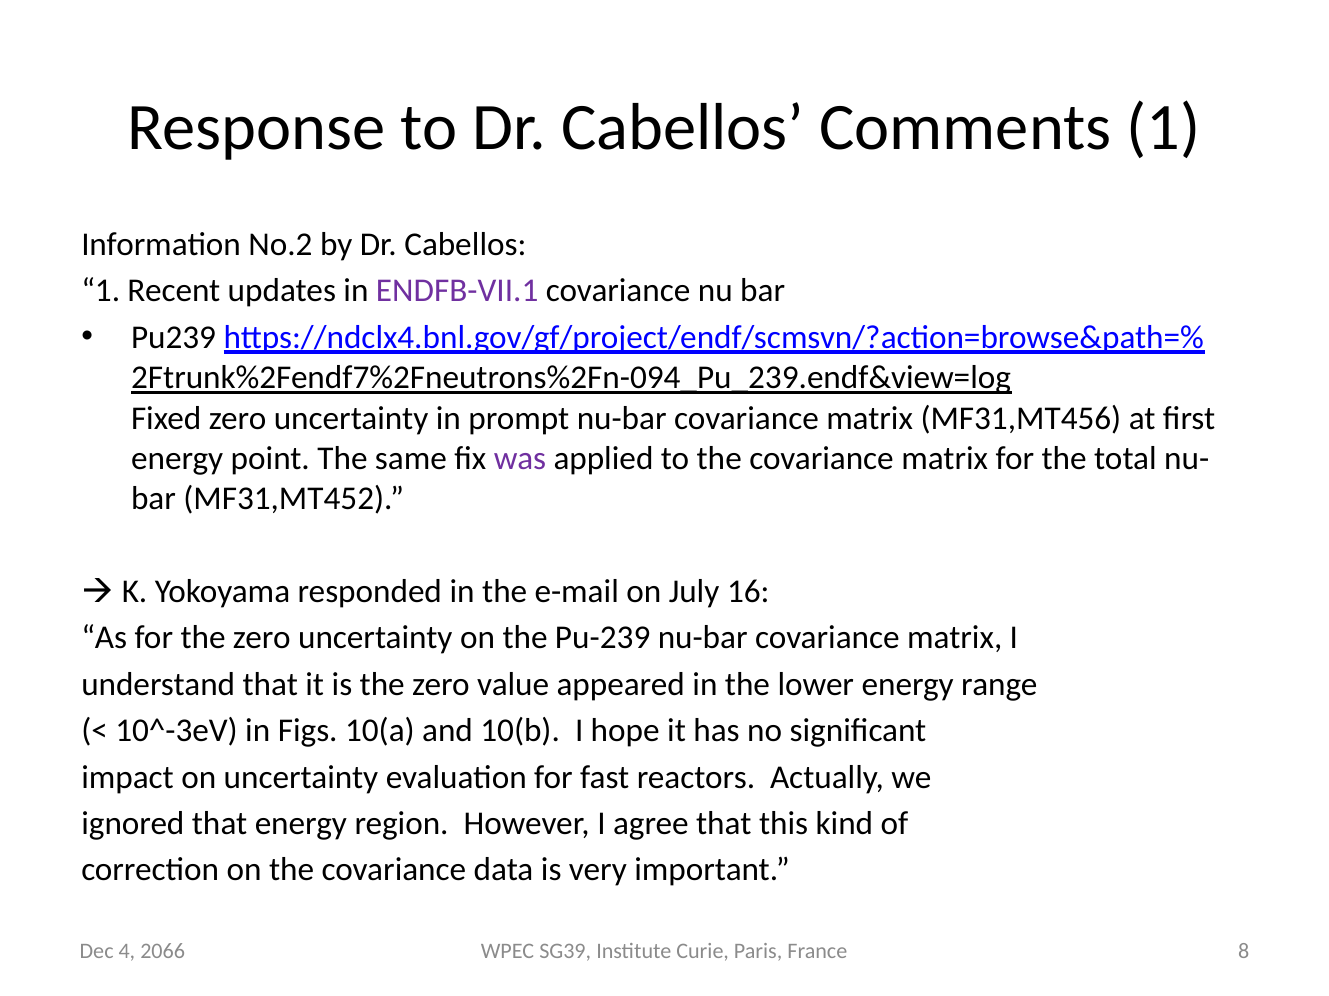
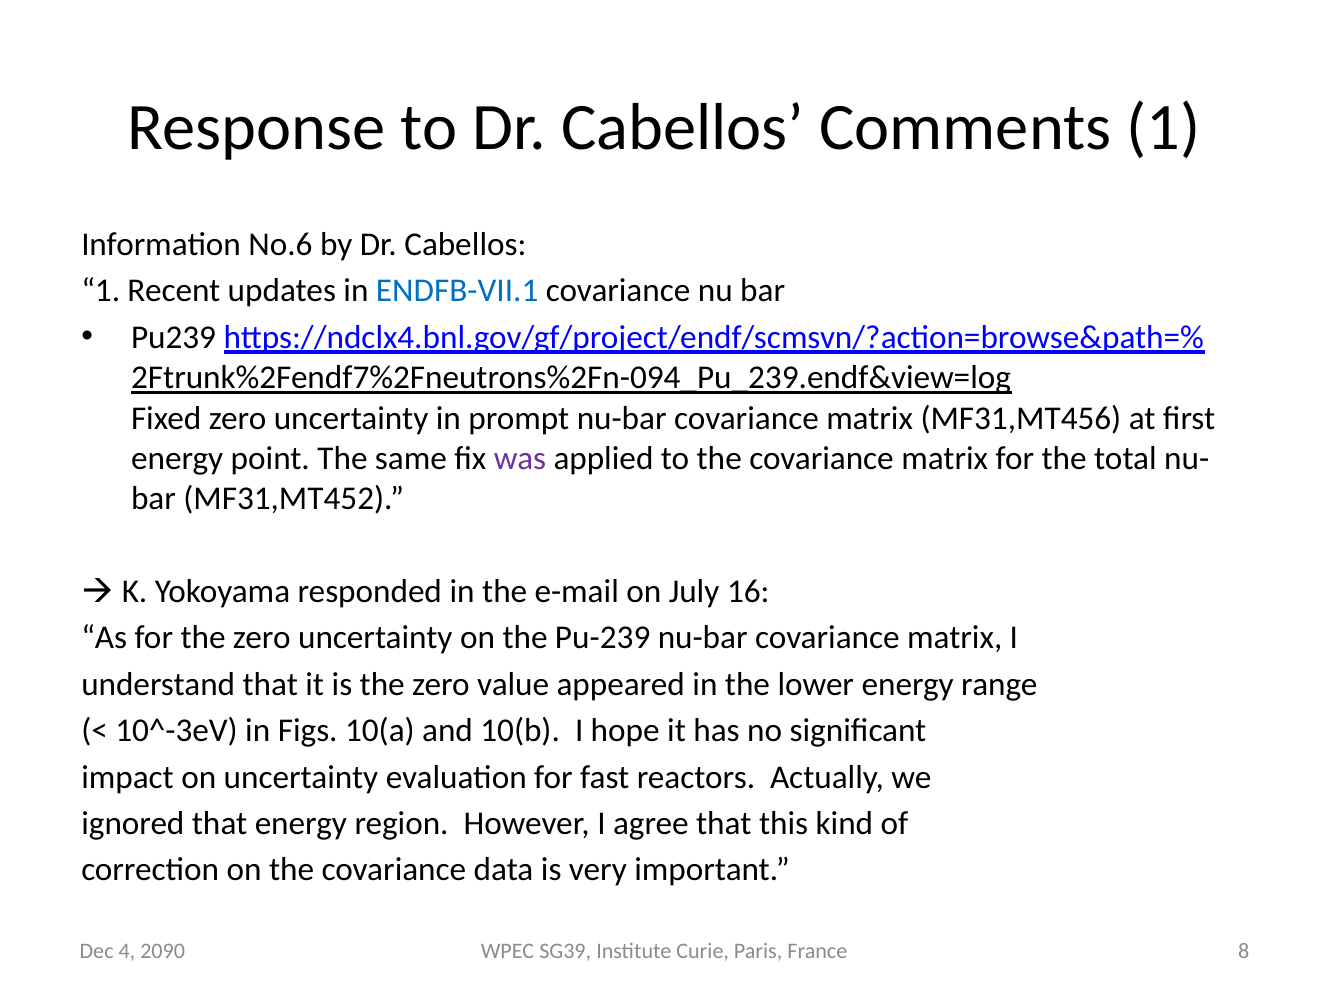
No.2: No.2 -> No.6
ENDFB-VII.1 colour: purple -> blue
2066: 2066 -> 2090
